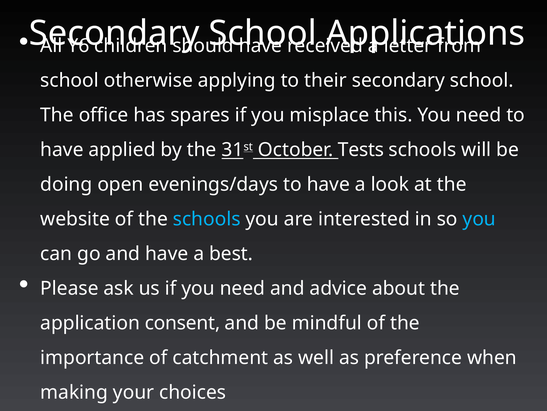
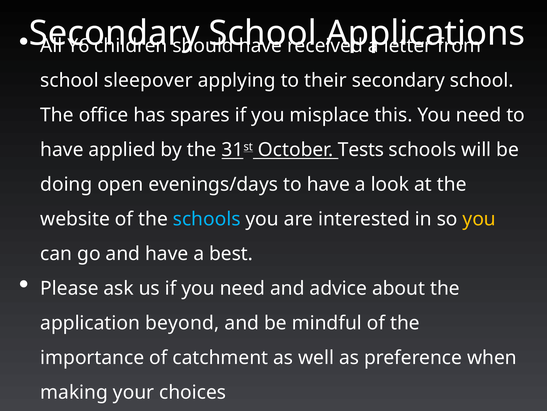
otherwise: otherwise -> sleepover
you at (479, 219) colour: light blue -> yellow
consent: consent -> beyond
